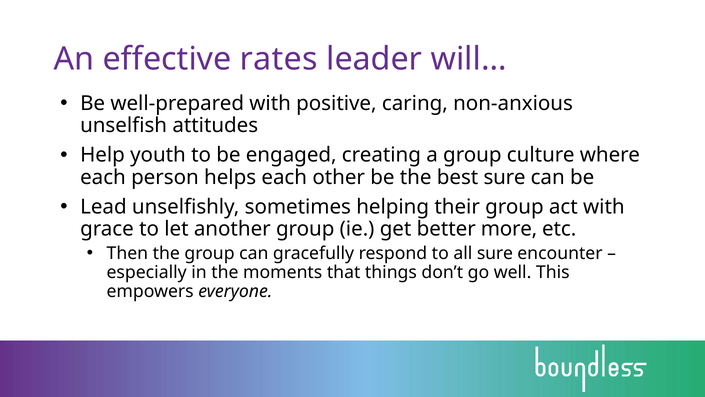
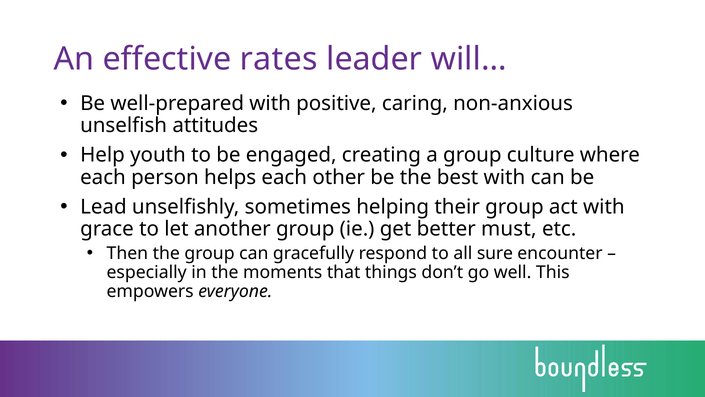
best sure: sure -> with
more: more -> must
